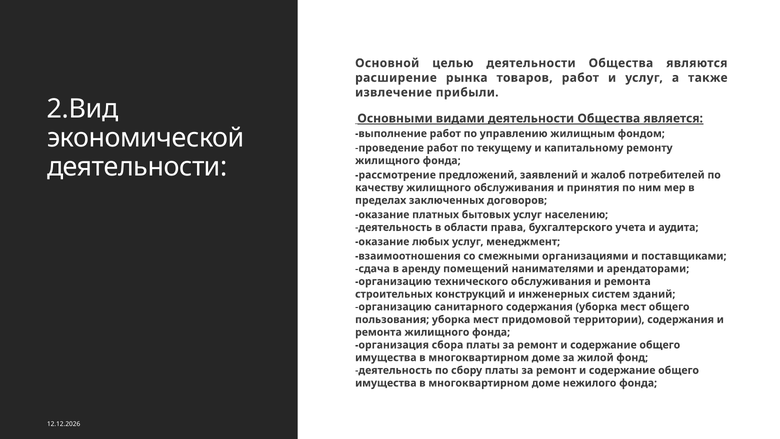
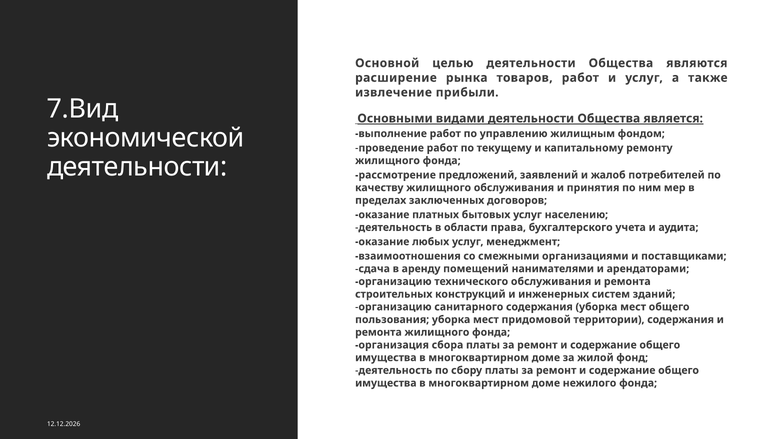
2.Вид: 2.Вид -> 7.Вид
